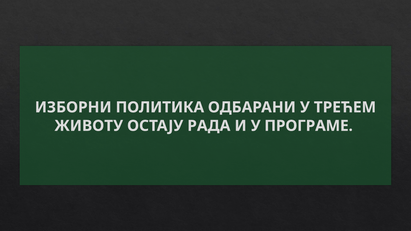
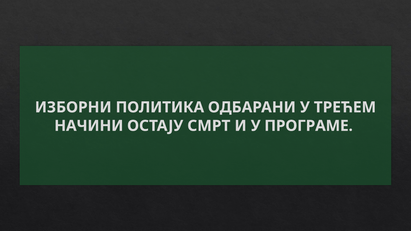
ЖИВОТУ: ЖИВОТУ -> НАЧИНИ
РАДА: РАДА -> СМРТ
